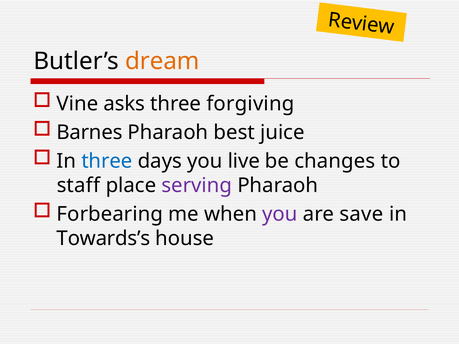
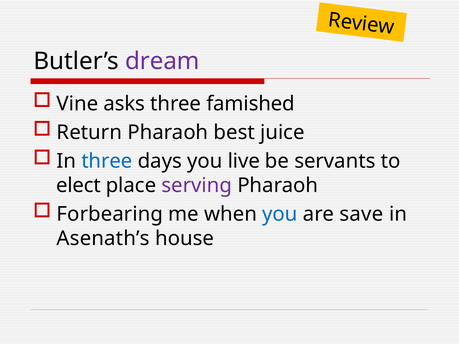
dream colour: orange -> purple
forgiving: forgiving -> famished
Barnes: Barnes -> Return
changes: changes -> servants
staff: staff -> elect
you at (280, 214) colour: purple -> blue
Towards’s: Towards’s -> Asenath’s
